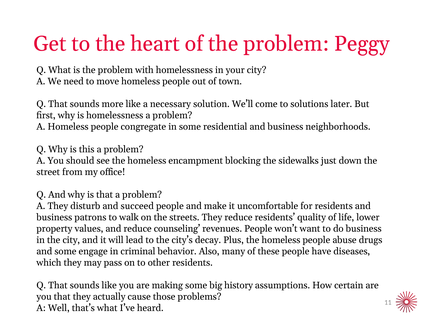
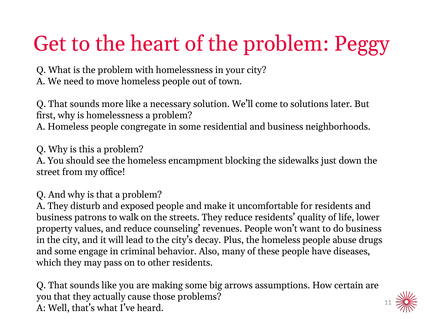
succeed: succeed -> exposed
history: history -> arrows
